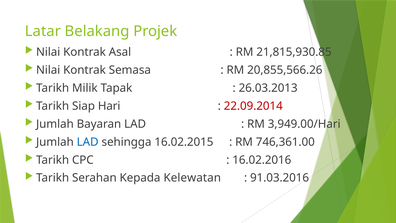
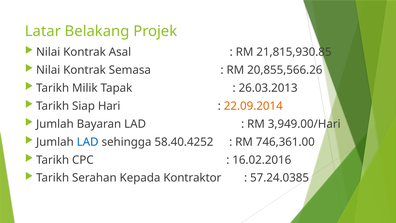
22.09.2014 colour: red -> orange
16.02.2015: 16.02.2015 -> 58.40.4252
Kelewatan: Kelewatan -> Kontraktor
91.03.2016: 91.03.2016 -> 57.24.0385
